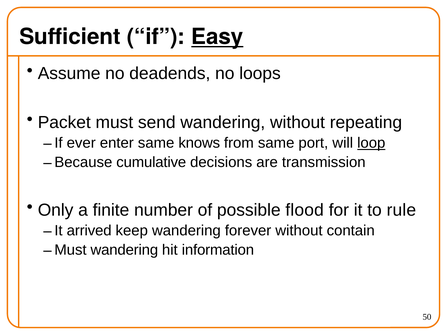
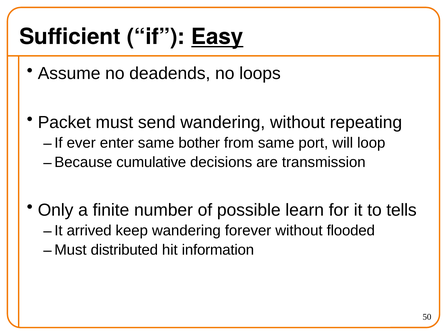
knows: knows -> bother
loop underline: present -> none
flood: flood -> learn
rule: rule -> tells
contain: contain -> flooded
Must wandering: wandering -> distributed
